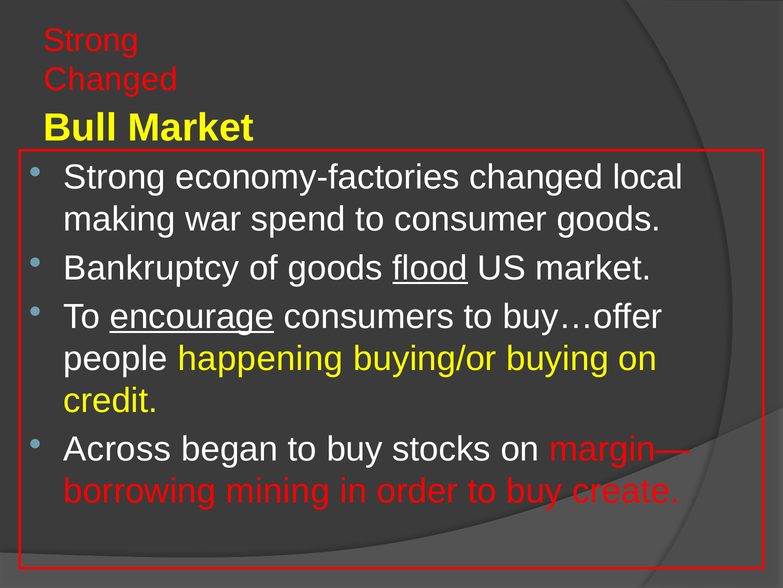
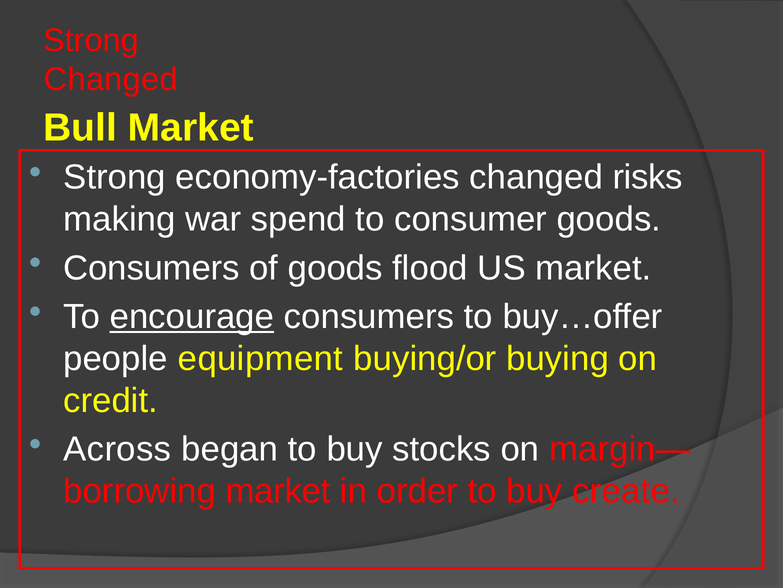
local: local -> risks
Bankruptcy at (151, 268): Bankruptcy -> Consumers
flood underline: present -> none
happening: happening -> equipment
mining at (278, 491): mining -> market
